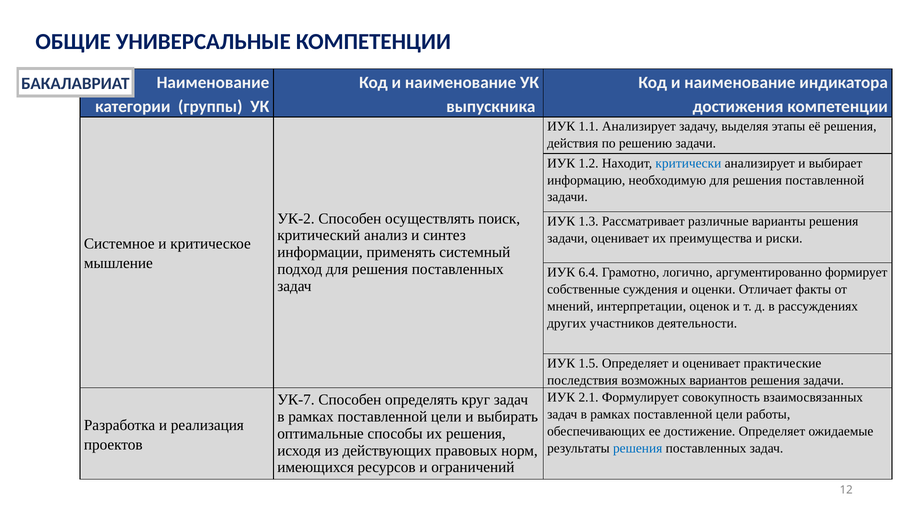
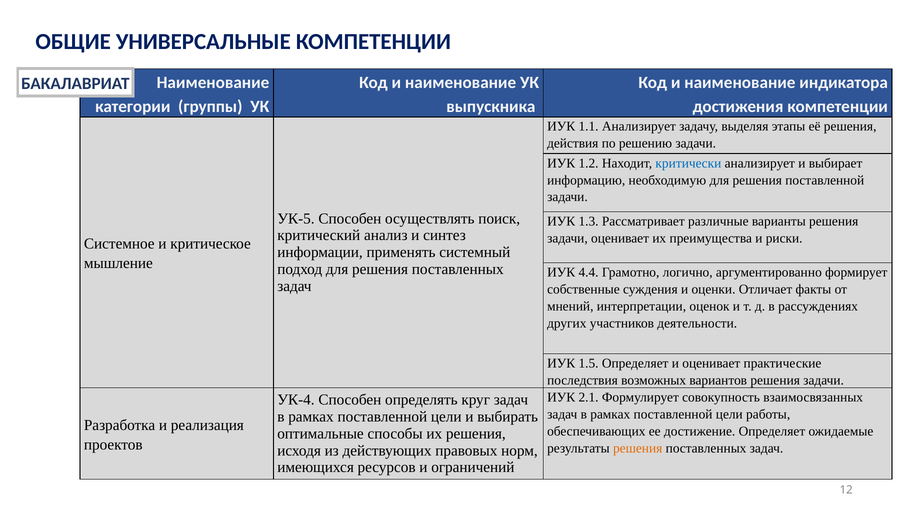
УК-2: УК-2 -> УК-5
6.4: 6.4 -> 4.4
УК-7: УК-7 -> УК-4
решения at (638, 448) colour: blue -> orange
